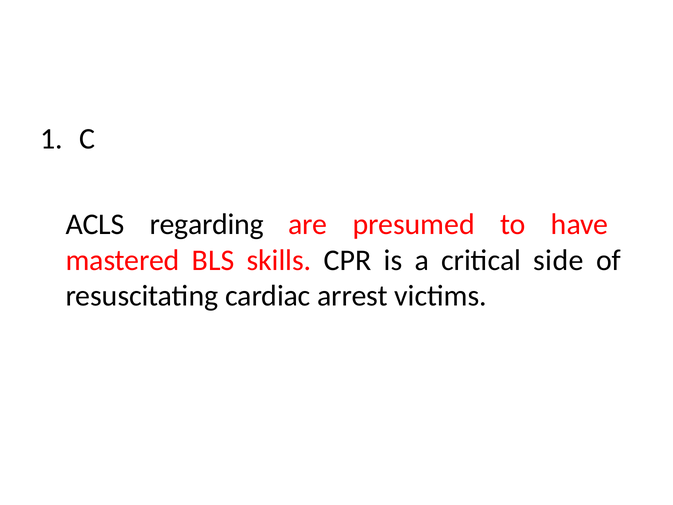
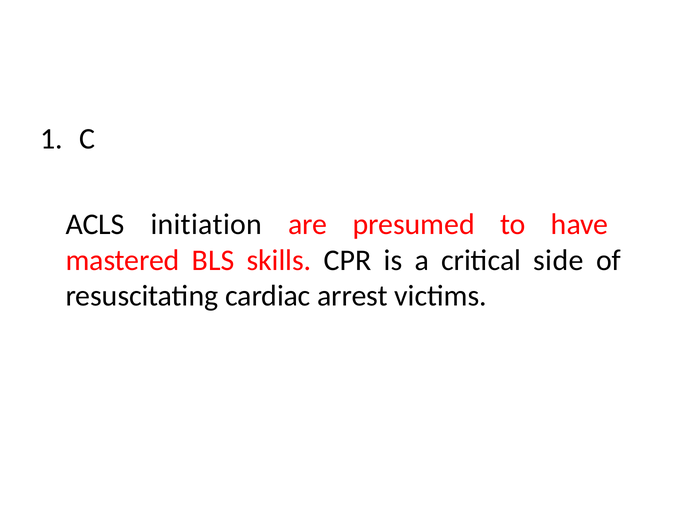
regarding: regarding -> initiation
